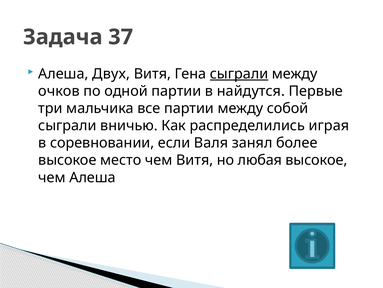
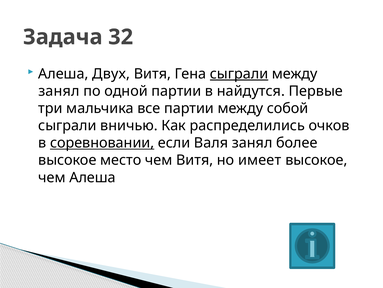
37: 37 -> 32
очков at (59, 91): очков -> занял
играя: играя -> очков
соревновании underline: none -> present
любая: любая -> имеет
